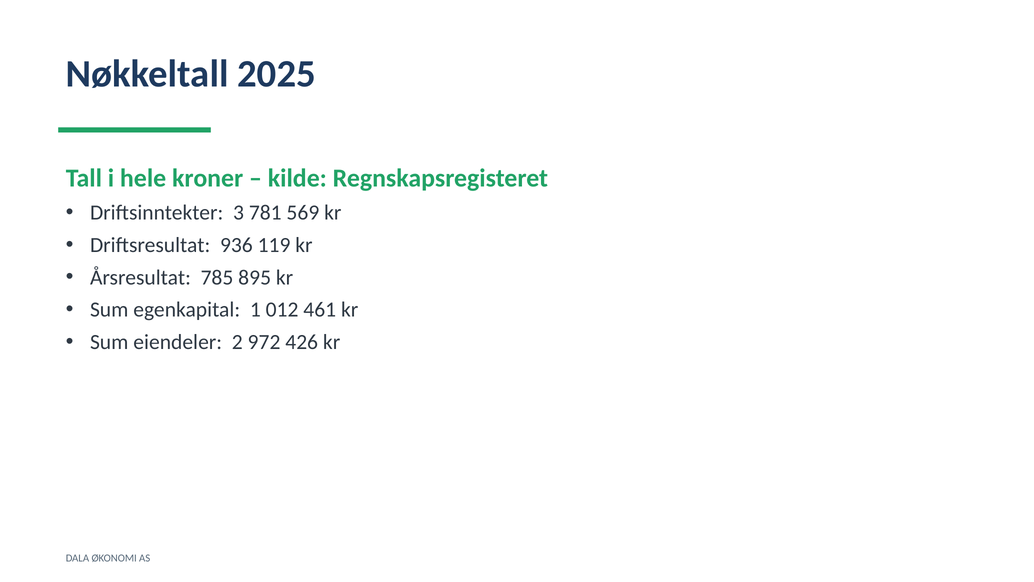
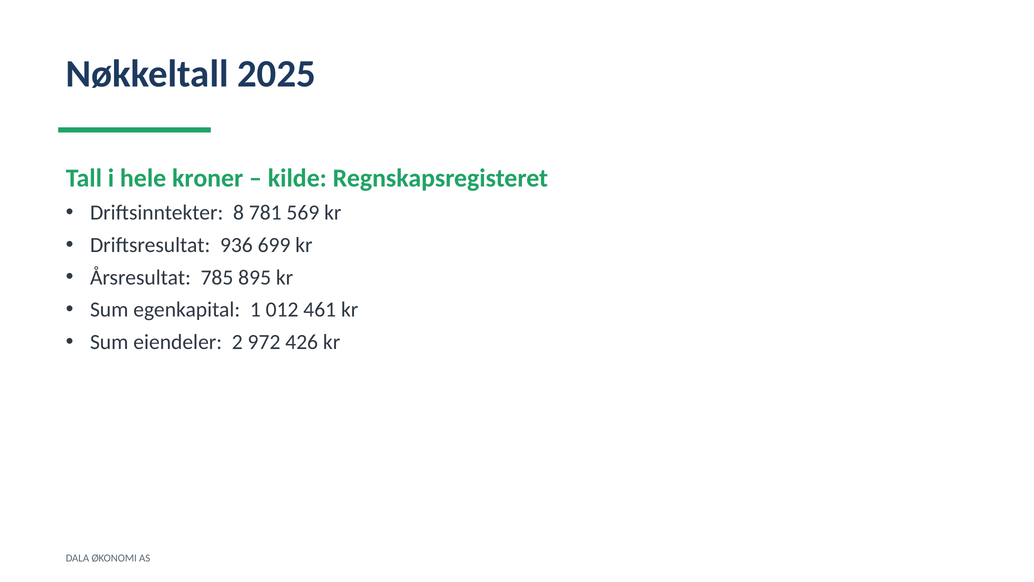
3: 3 -> 8
119: 119 -> 699
